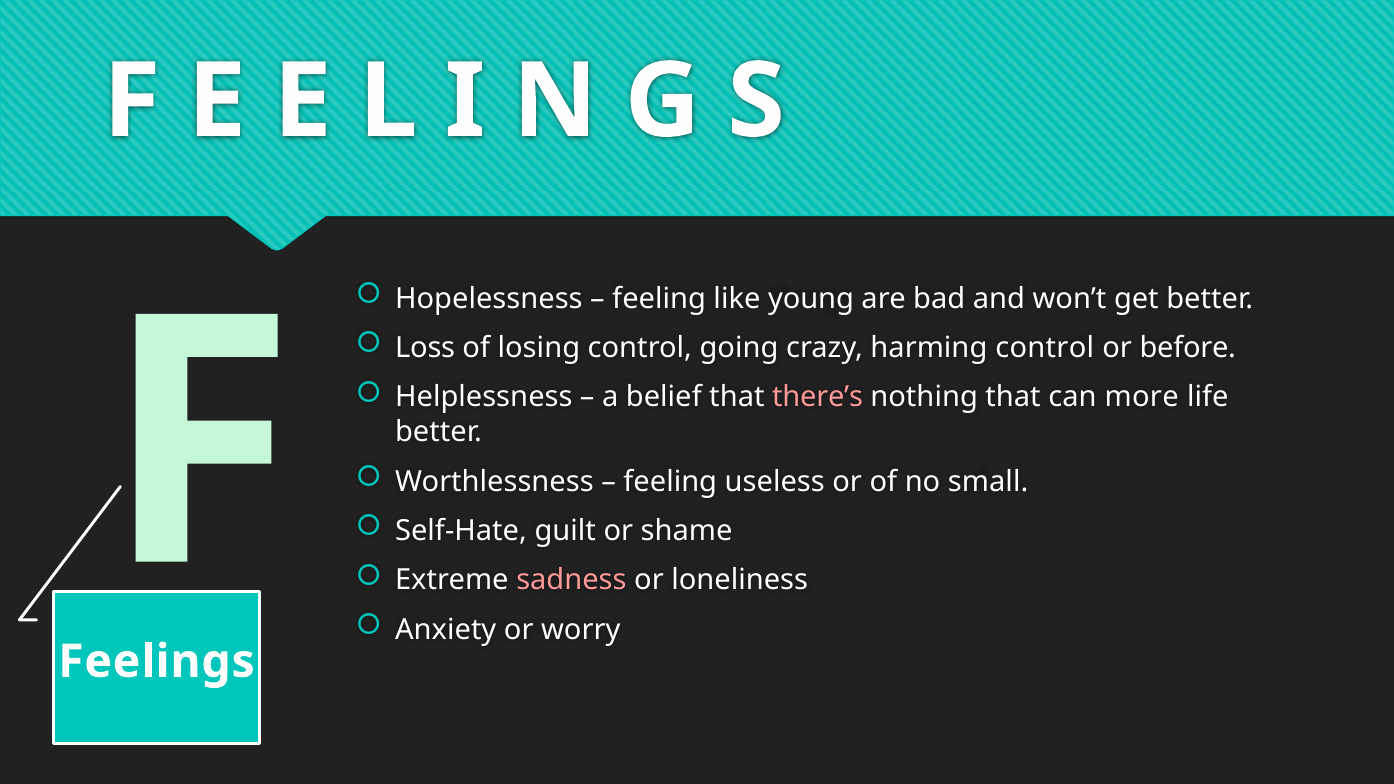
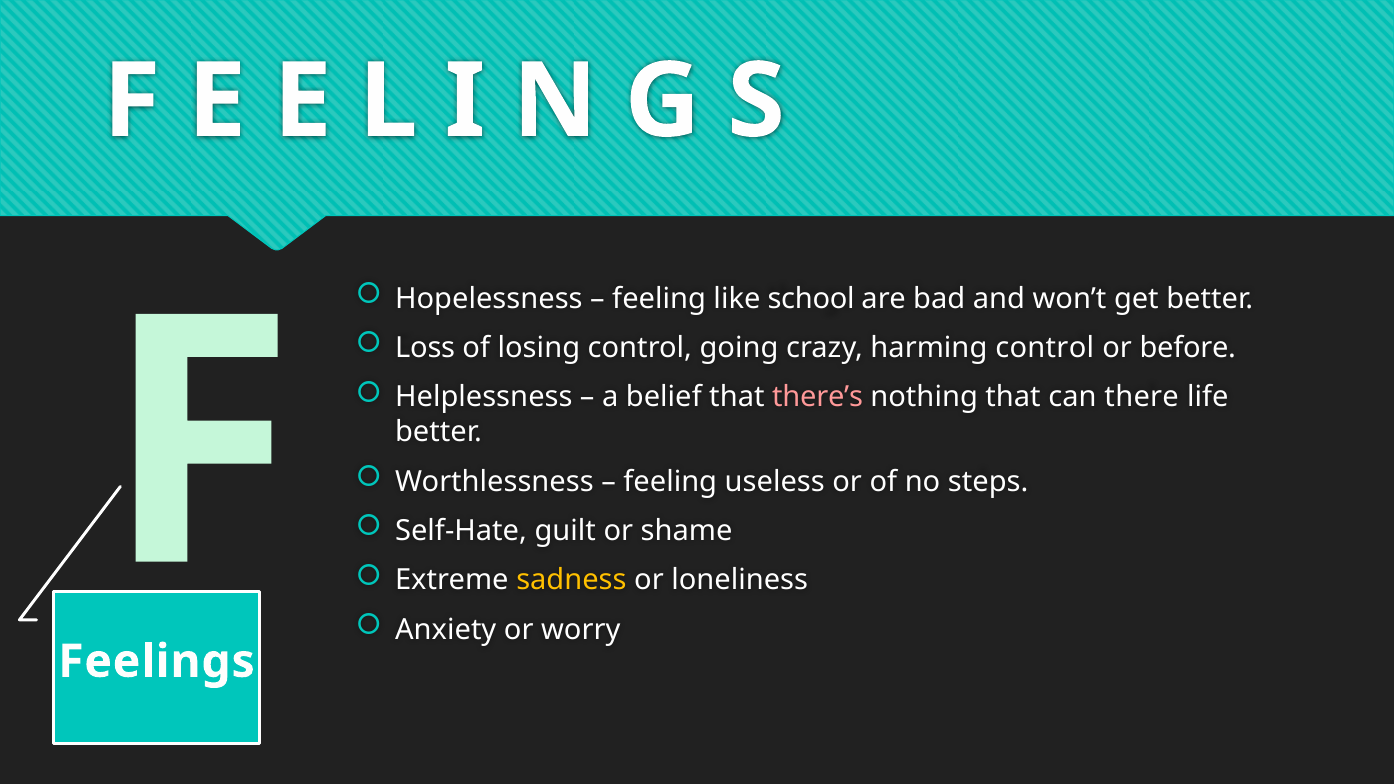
young: young -> school
more: more -> there
small: small -> steps
sadness colour: pink -> yellow
